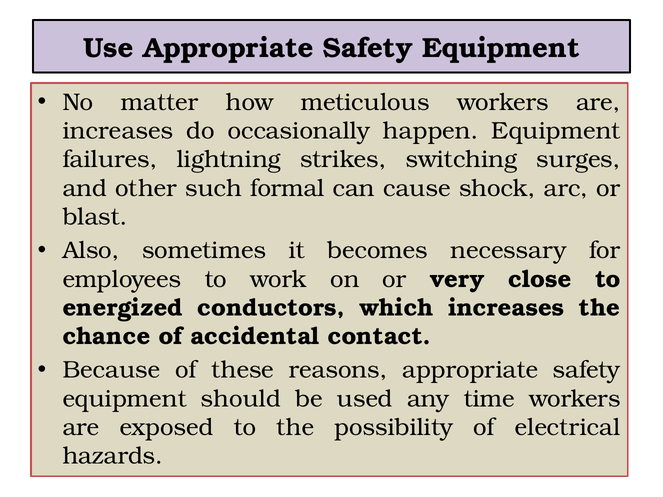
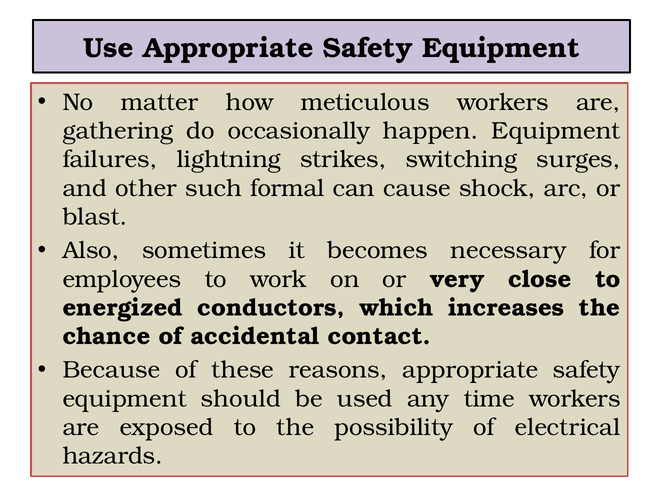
increases at (118, 131): increases -> gathering
